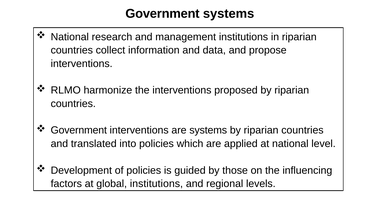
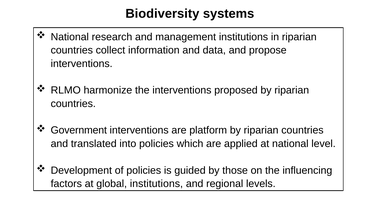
Government at (162, 14): Government -> Biodiversity
are systems: systems -> platform
